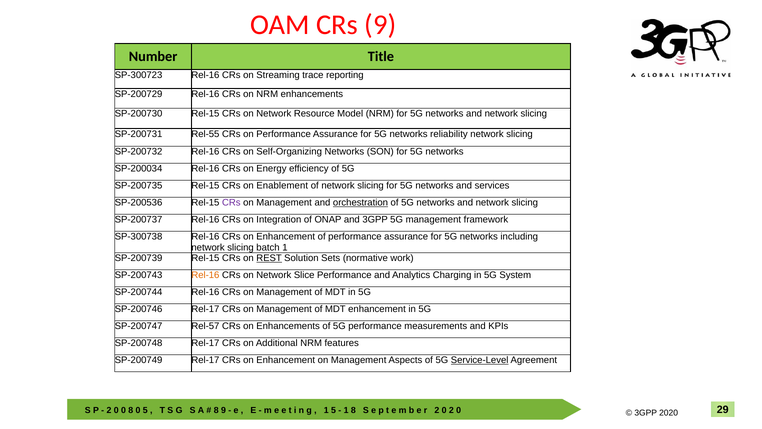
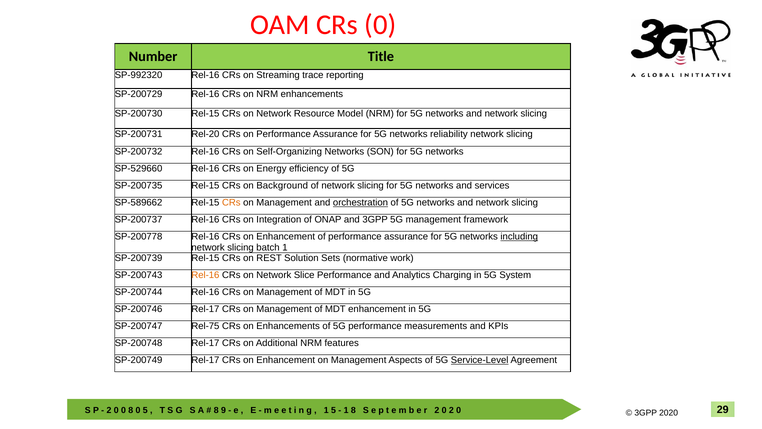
CRs 9: 9 -> 0
SP-300723: SP-300723 -> SP-992320
Rel-55: Rel-55 -> Rel-20
SP-200034: SP-200034 -> SP-529660
Enablement: Enablement -> Background
SP-200536: SP-200536 -> SP-589662
CRs at (231, 203) colour: purple -> orange
SP-300738: SP-300738 -> SP-200778
including underline: none -> present
REST underline: present -> none
Rel-57: Rel-57 -> Rel-75
